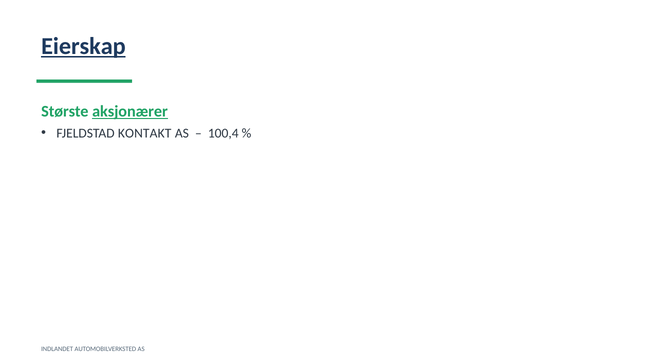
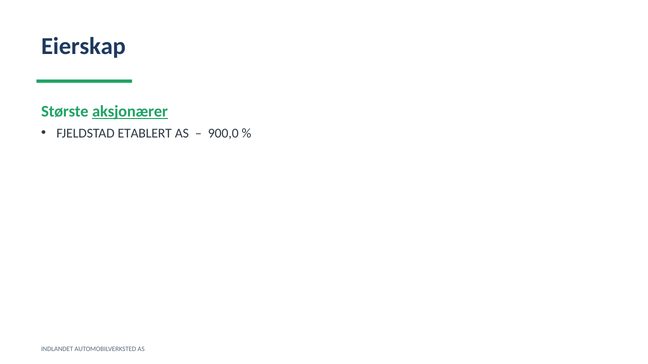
Eierskap underline: present -> none
KONTAKT: KONTAKT -> ETABLERT
100,4: 100,4 -> 900,0
